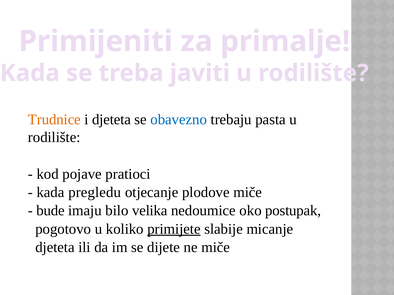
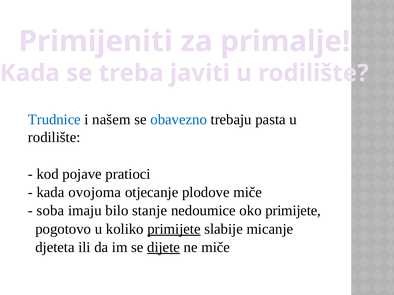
Trudnice colour: orange -> blue
i djeteta: djeteta -> našem
pregledu: pregledu -> ovojoma
bude: bude -> soba
velika: velika -> stanje
oko postupak: postupak -> primijete
dijete underline: none -> present
